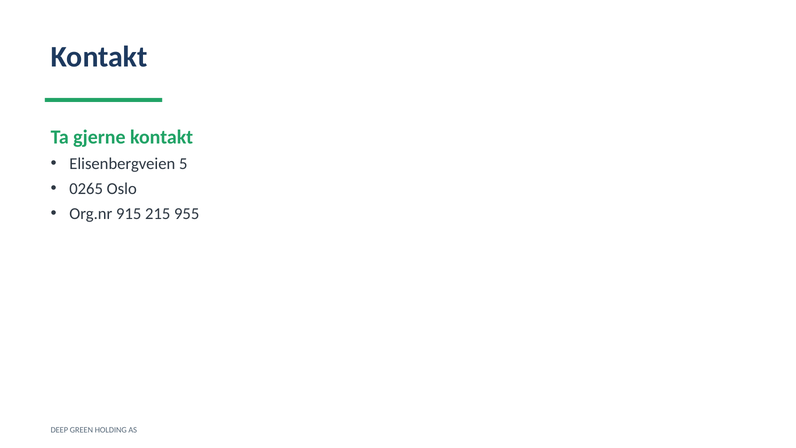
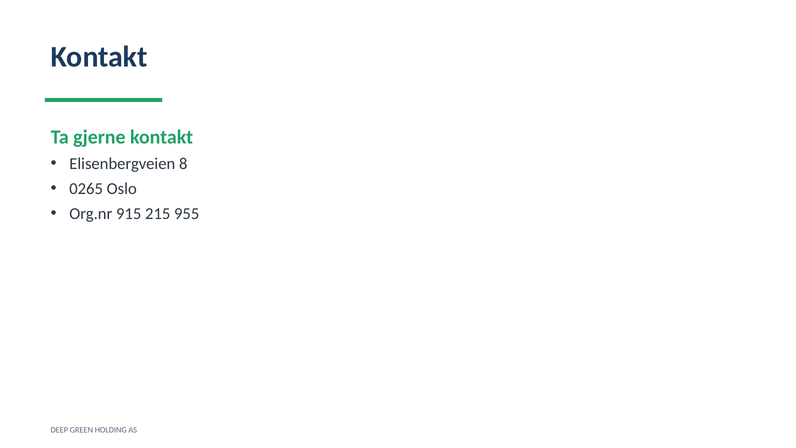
5: 5 -> 8
